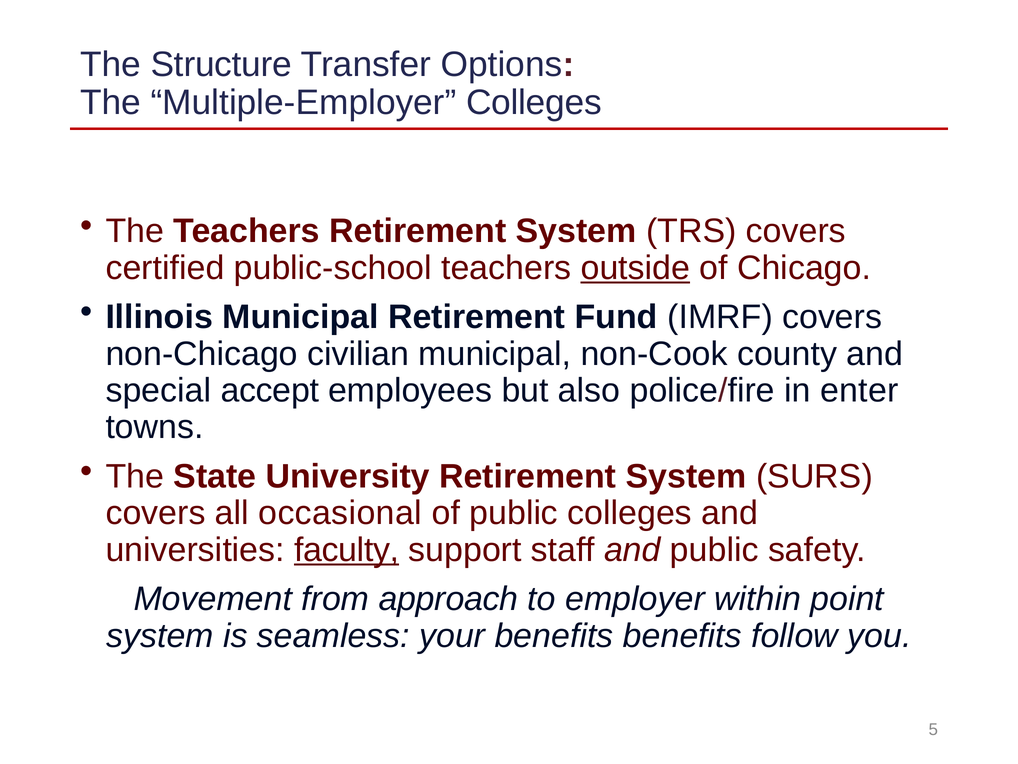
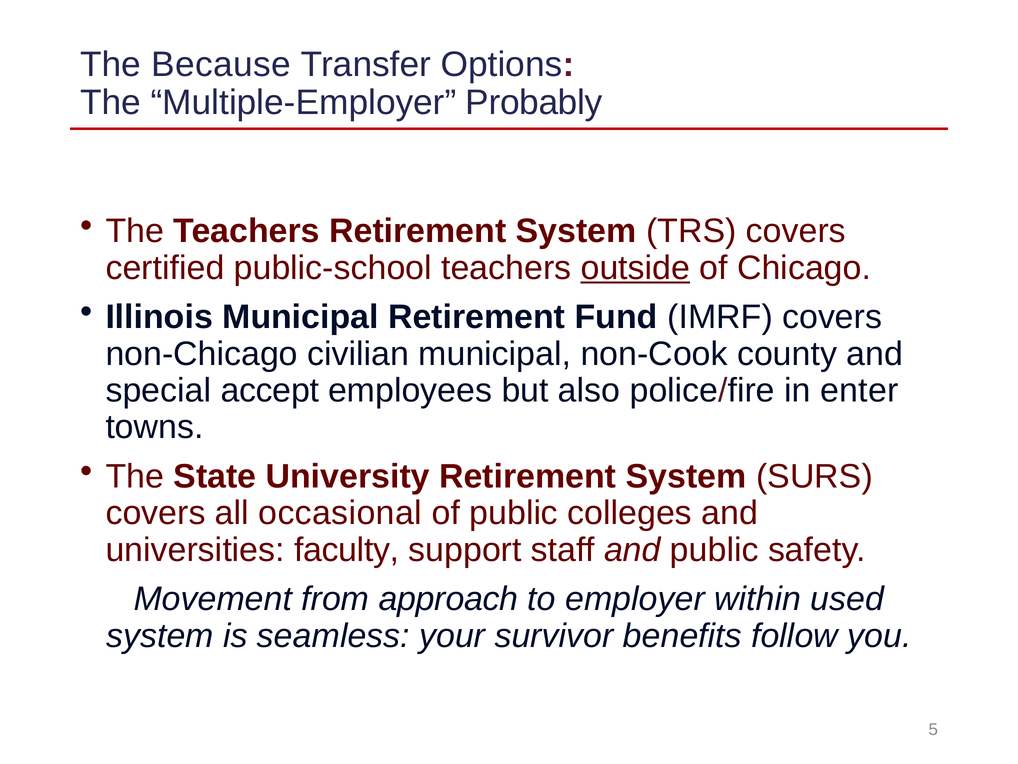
Structure: Structure -> Because
Multiple-Employer Colleges: Colleges -> Probably
faculty underline: present -> none
point: point -> used
your benefits: benefits -> survivor
